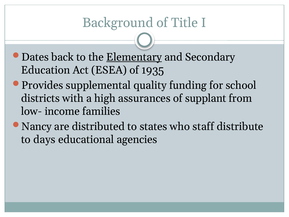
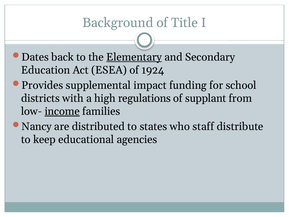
1935: 1935 -> 1924
quality: quality -> impact
assurances: assurances -> regulations
income underline: none -> present
days: days -> keep
